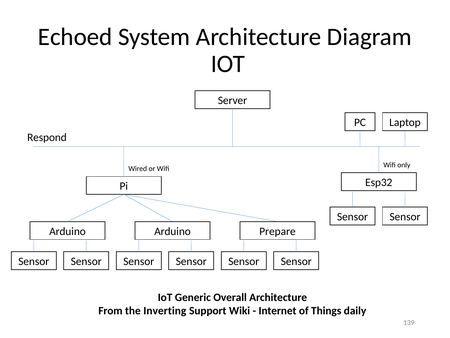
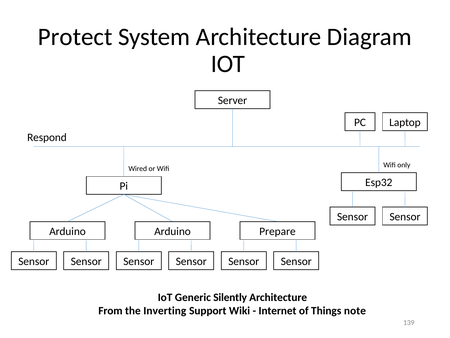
Echoed: Echoed -> Protect
Overall: Overall -> Silently
daily: daily -> note
